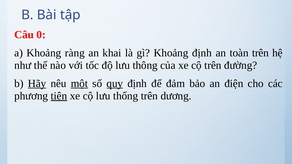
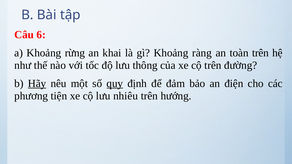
0: 0 -> 6
ràng: ràng -> rừng
Khoảng định: định -> ràng
một underline: present -> none
tiện underline: present -> none
thống: thống -> nhiêu
dương: dương -> hướng
